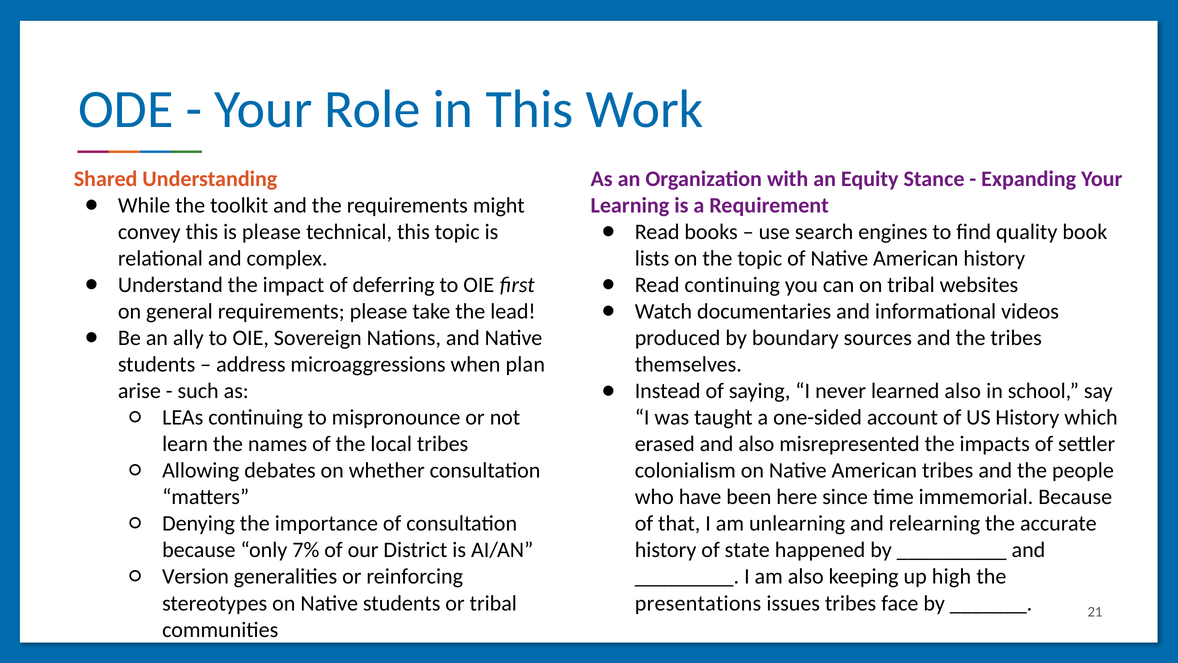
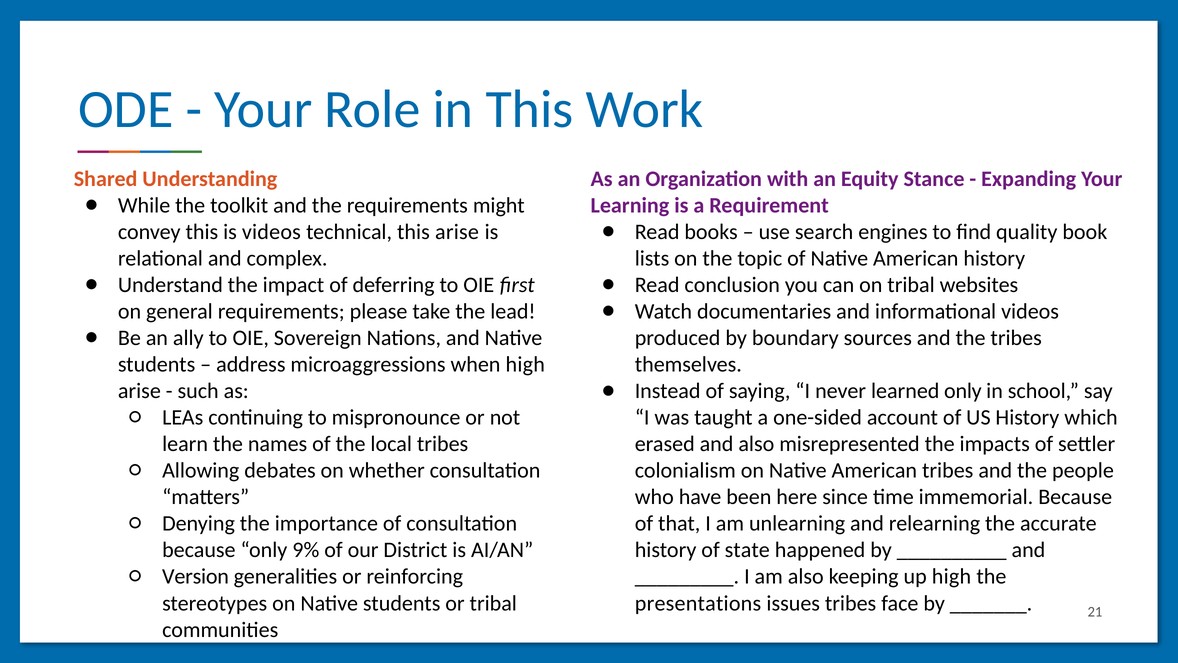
is please: please -> videos
this topic: topic -> arise
Read continuing: continuing -> conclusion
when plan: plan -> high
learned also: also -> only
7%: 7% -> 9%
